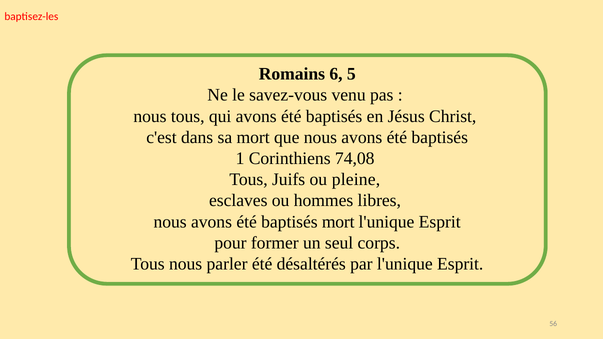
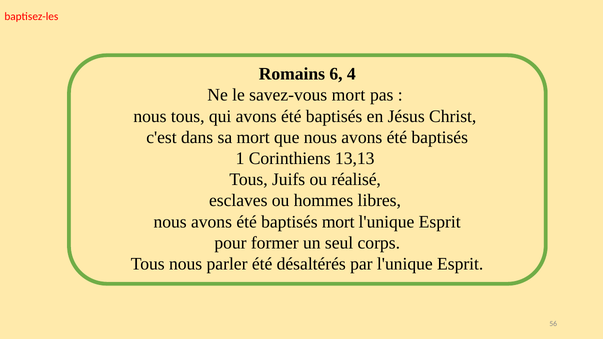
5: 5 -> 4
savez-vous venu: venu -> mort
74,08: 74,08 -> 13,13
pleine: pleine -> réalisé
